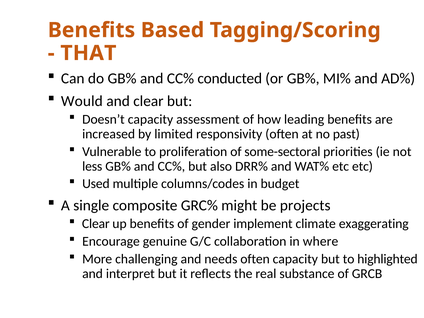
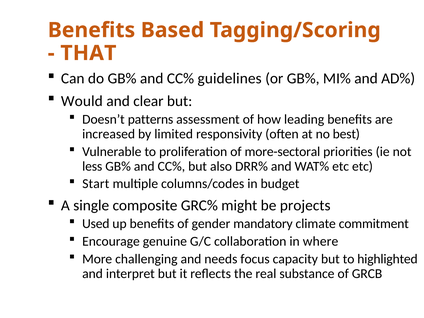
conducted: conducted -> guidelines
Doesn’t capacity: capacity -> patterns
past: past -> best
some-sectoral: some-sectoral -> more-sectoral
Used: Used -> Start
Clear at (96, 224): Clear -> Used
implement: implement -> mandatory
exaggerating: exaggerating -> commitment
needs often: often -> focus
